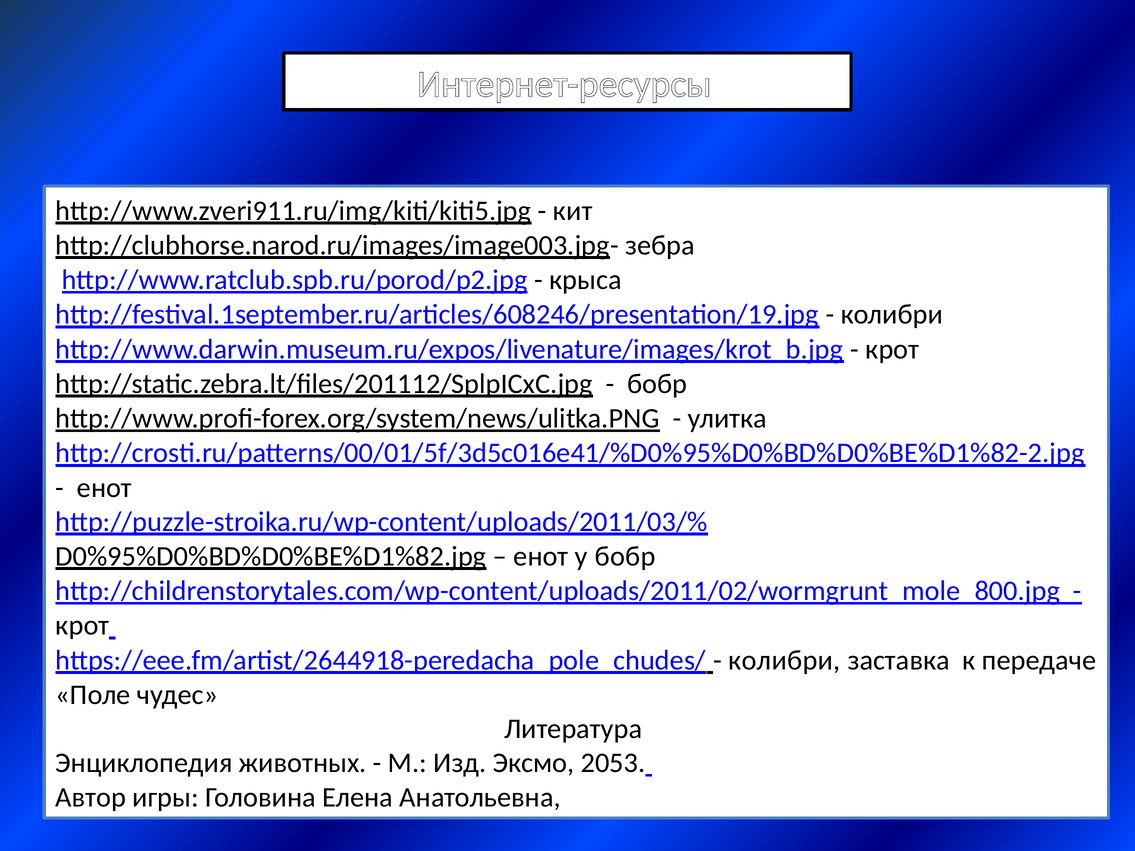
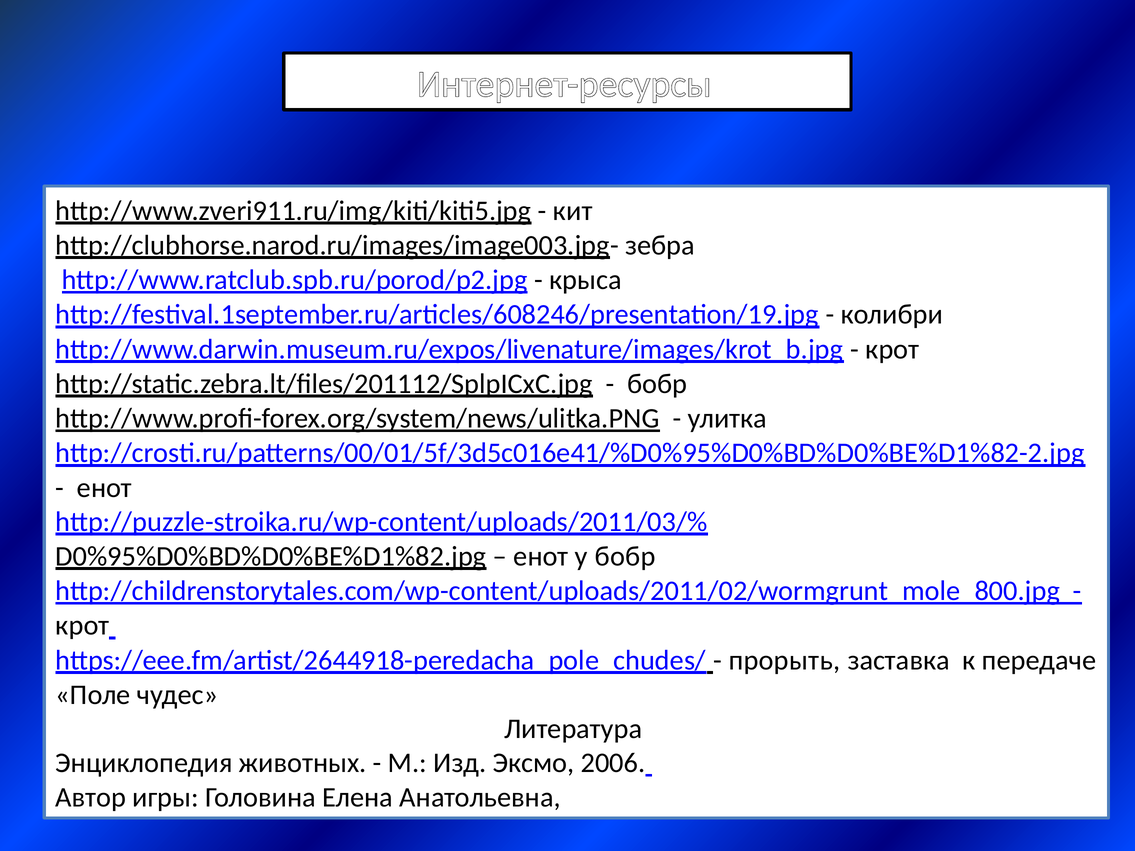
колибри at (784, 660): колибри -> прорыть
2053: 2053 -> 2006
